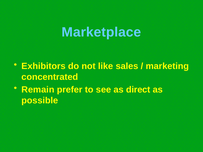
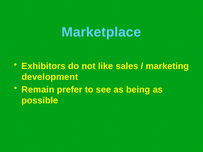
concentrated: concentrated -> development
direct: direct -> being
